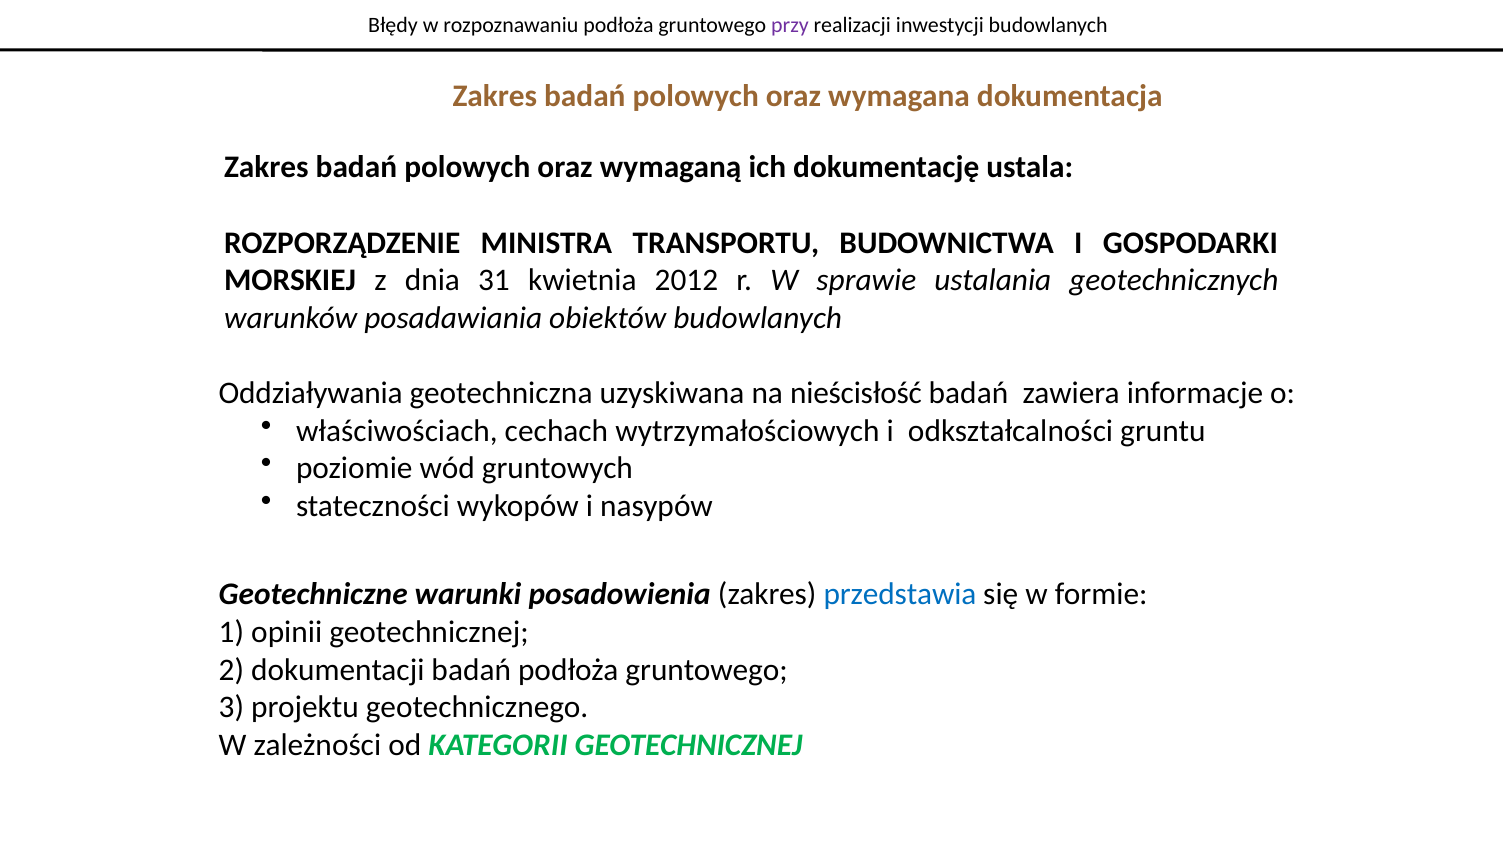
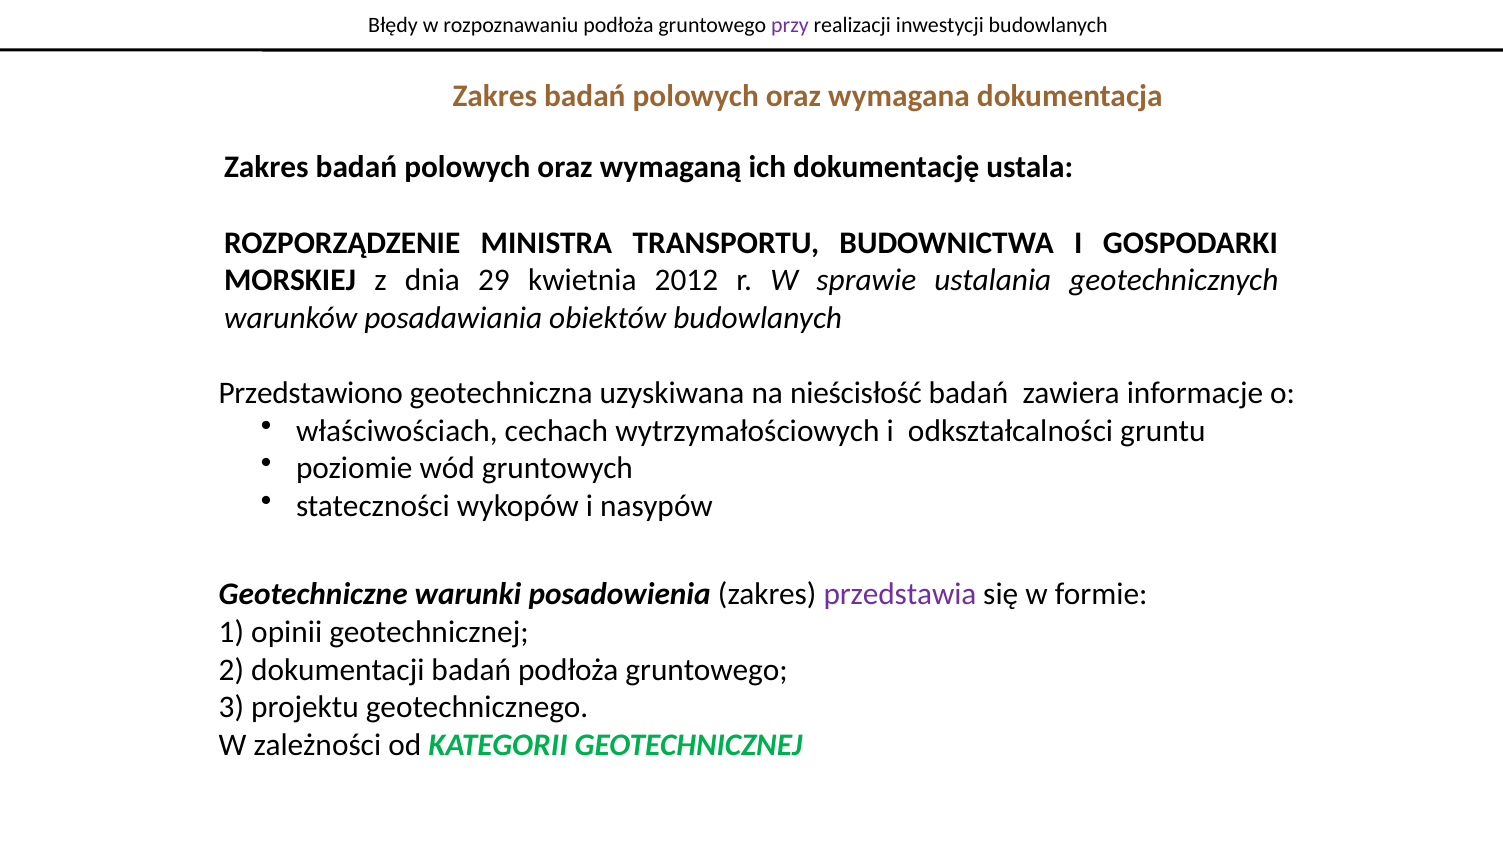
31: 31 -> 29
Oddziaływania: Oddziaływania -> Przedstawiono
przedstawia colour: blue -> purple
